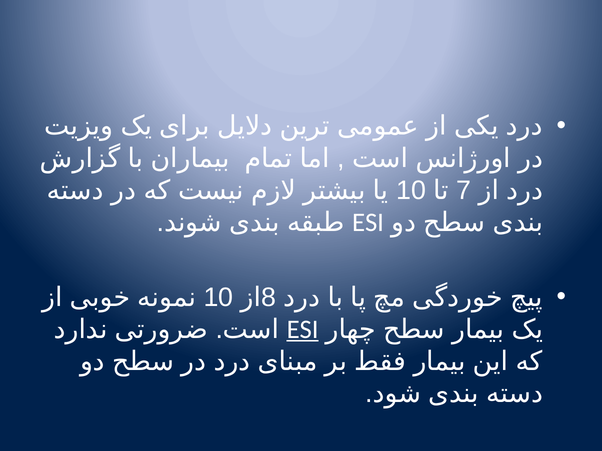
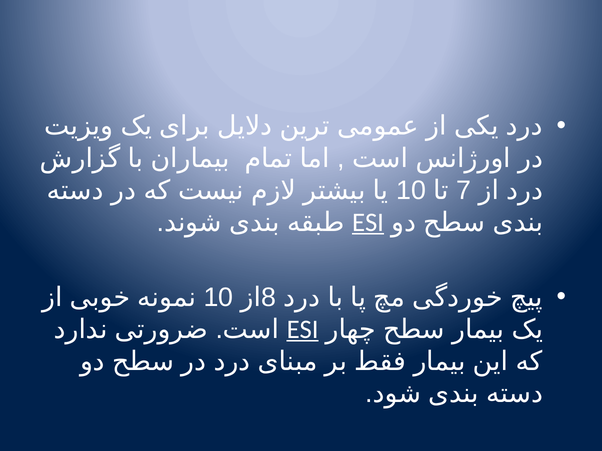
ESI at (368, 223) underline: none -> present
